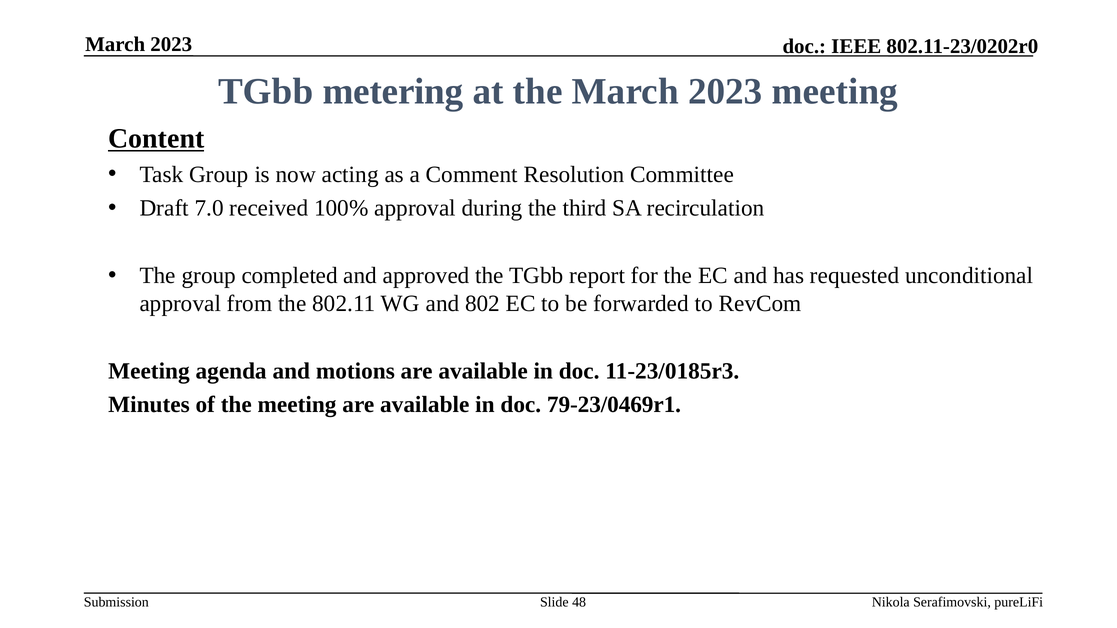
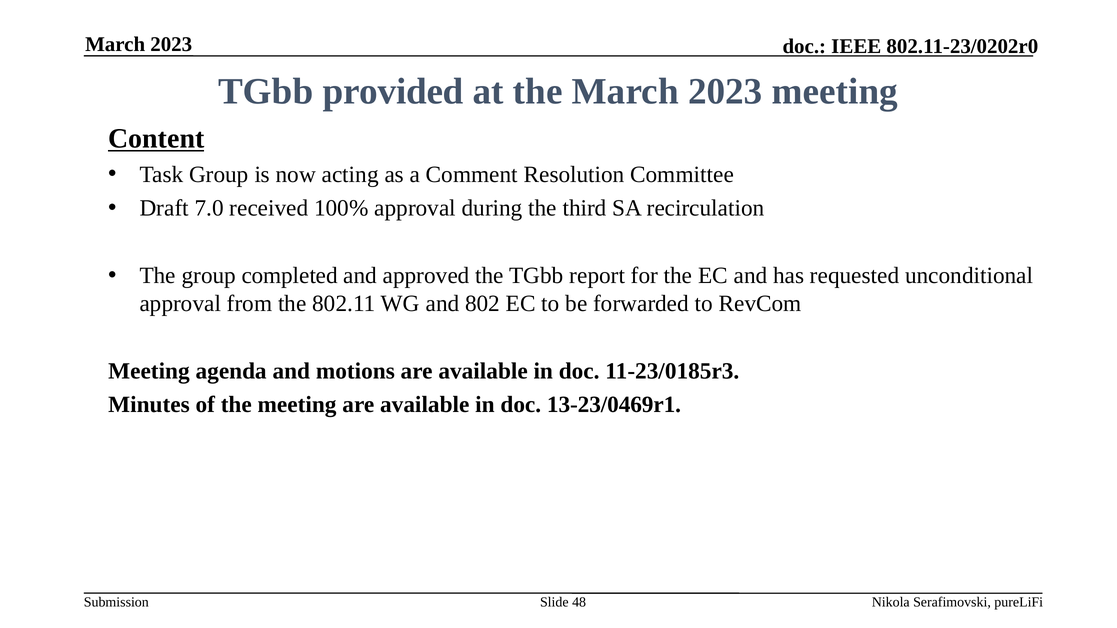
metering: metering -> provided
79-23/0469r1: 79-23/0469r1 -> 13-23/0469r1
